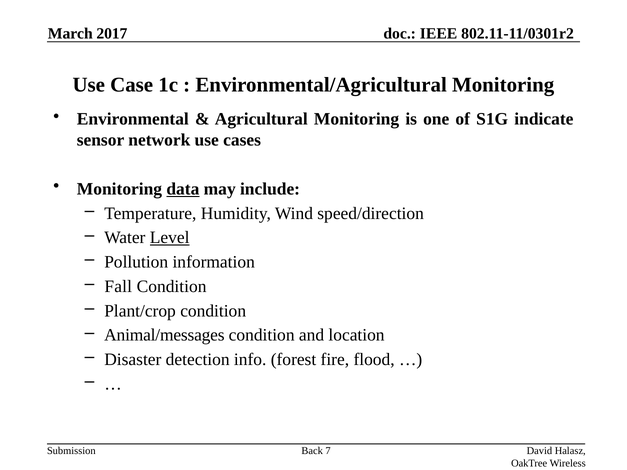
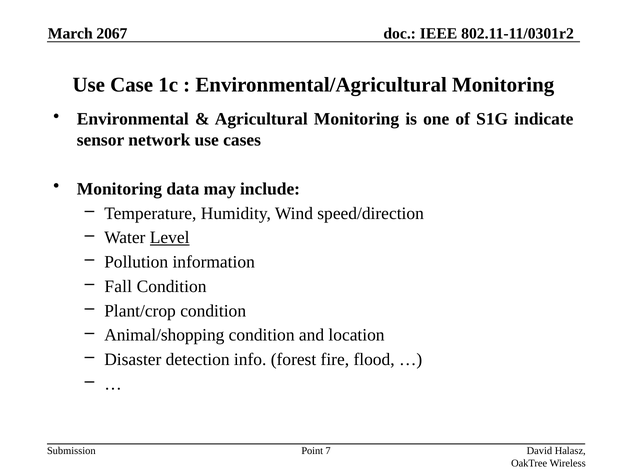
2017: 2017 -> 2067
data underline: present -> none
Animal/messages: Animal/messages -> Animal/shopping
Back: Back -> Point
